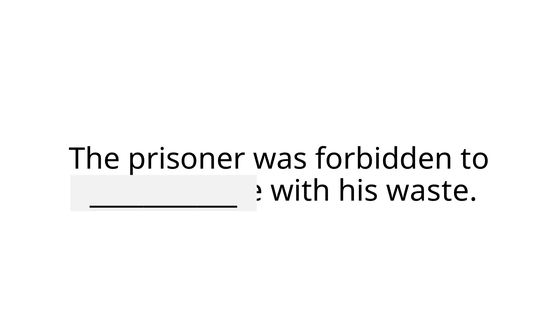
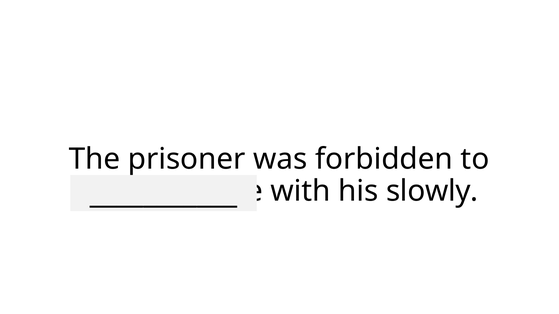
waste: waste -> slowly
